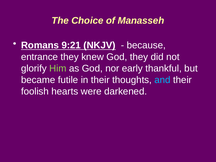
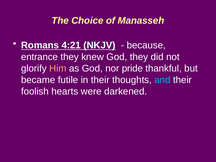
9:21: 9:21 -> 4:21
Him colour: light green -> pink
early: early -> pride
